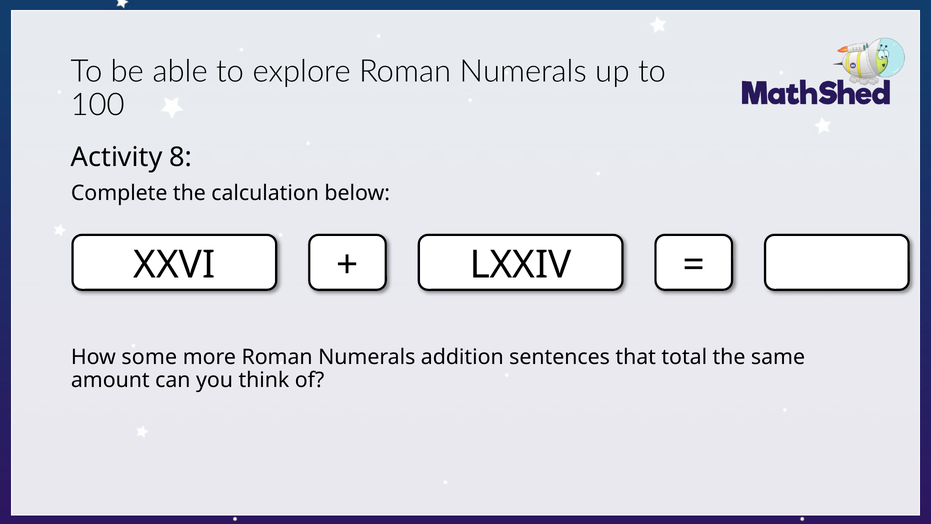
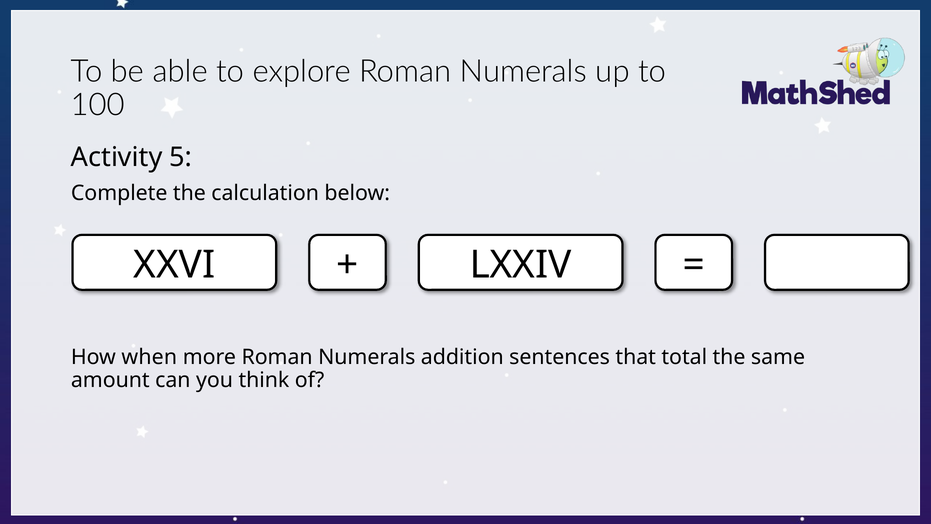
8: 8 -> 5
some: some -> when
